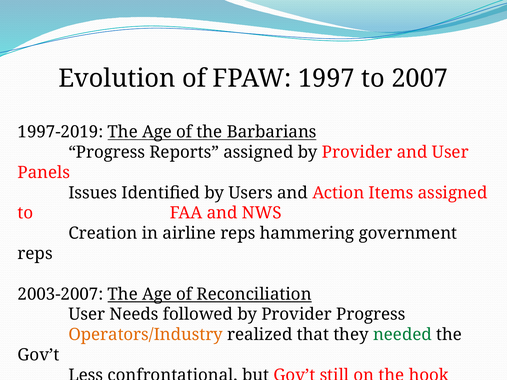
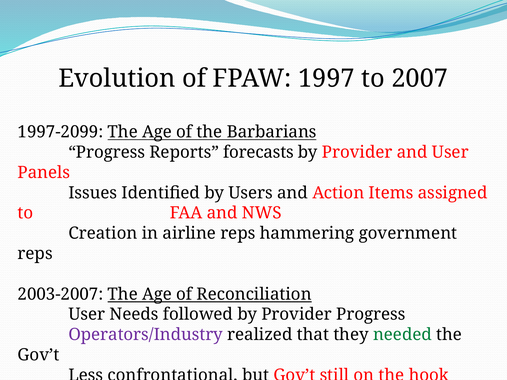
1997-2019: 1997-2019 -> 1997-2099
Reports assigned: assigned -> forecasts
Operators/Industry colour: orange -> purple
